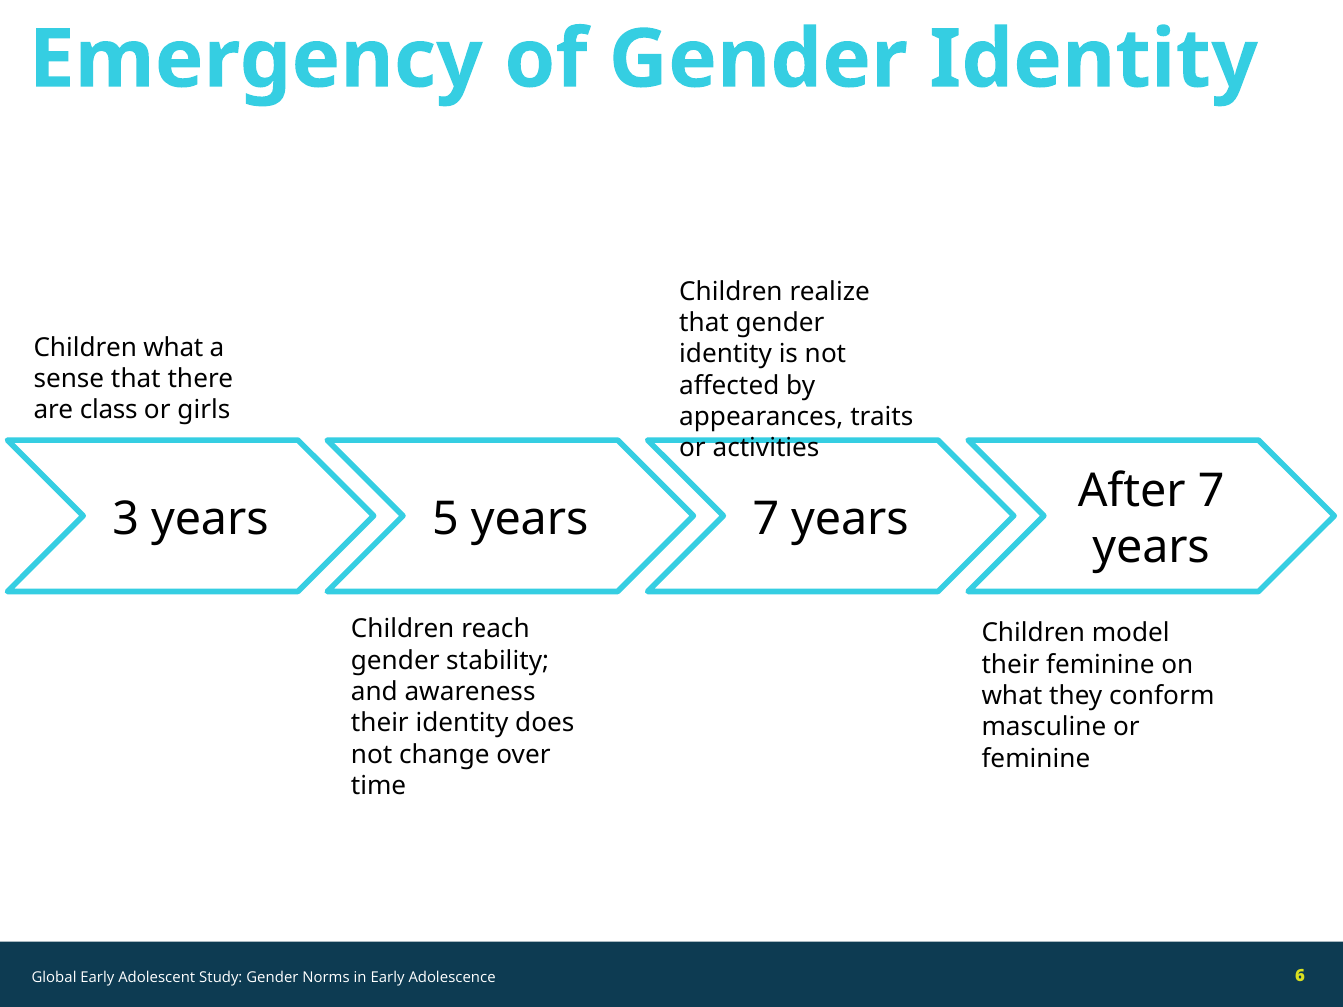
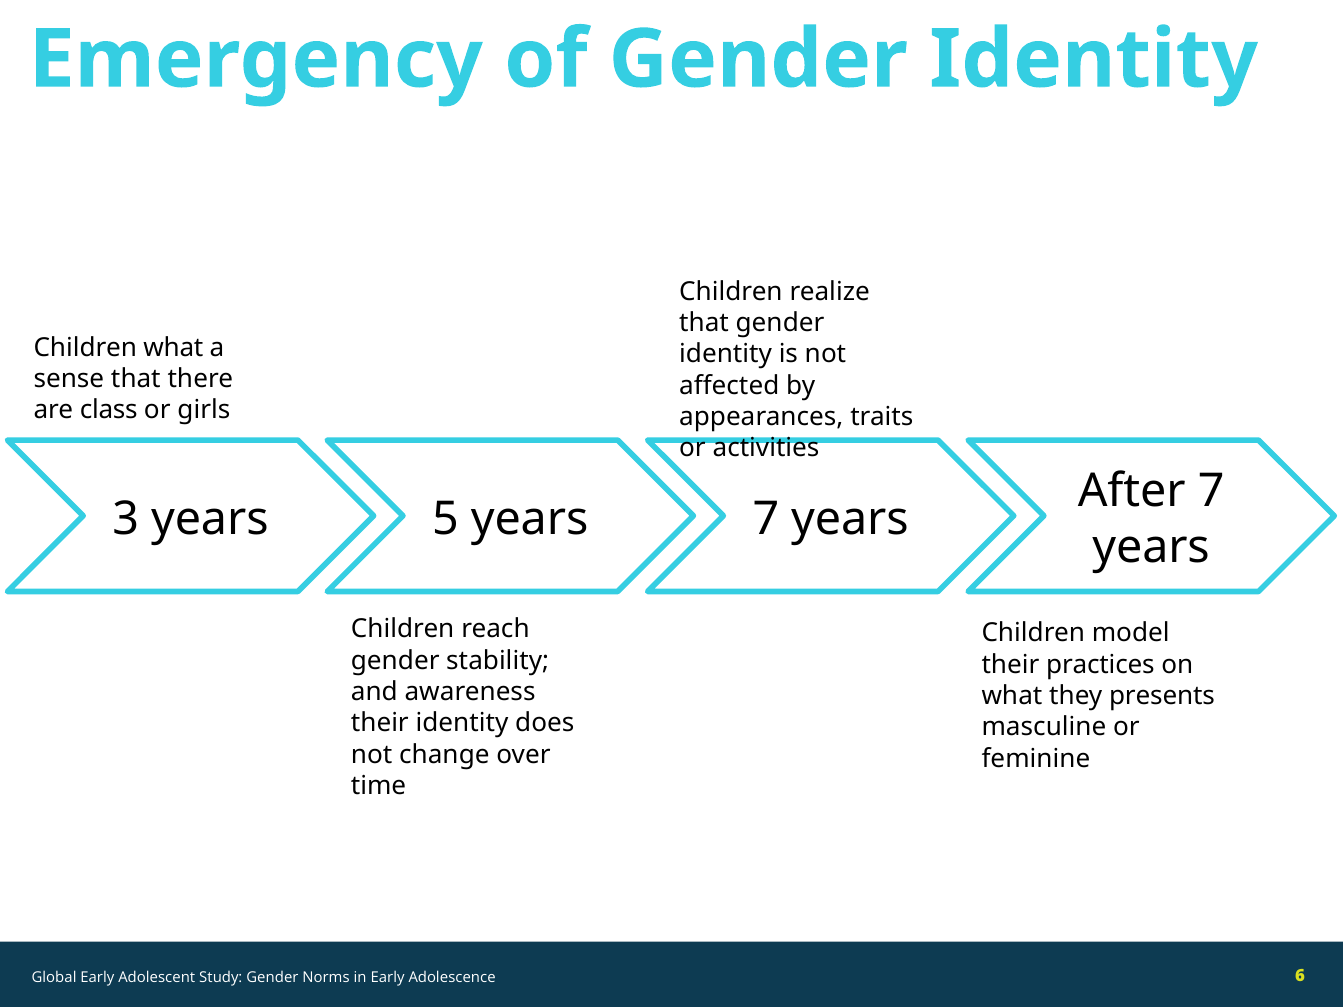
their feminine: feminine -> practices
conform: conform -> presents
